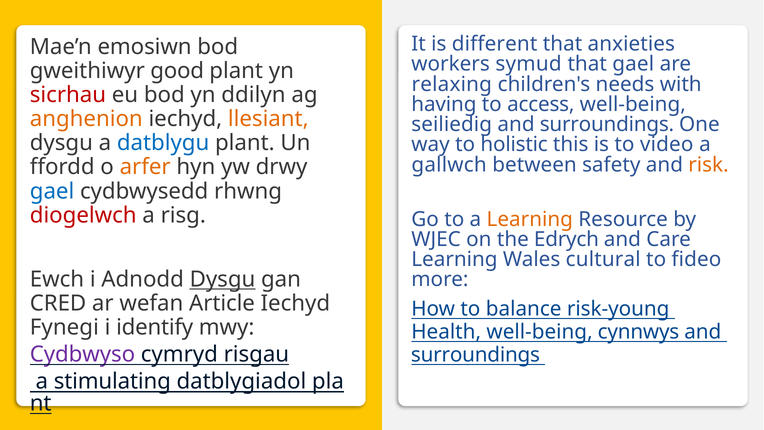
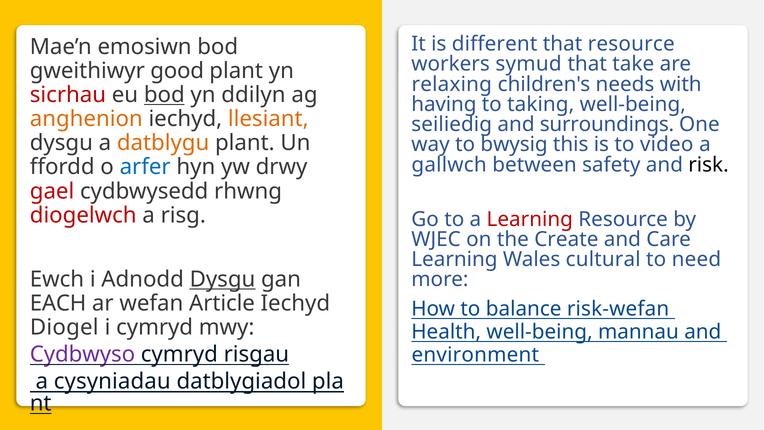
that anxieties: anxieties -> resource
that gael: gael -> take
bod at (164, 95) underline: none -> present
access: access -> taking
datblygu colour: blue -> orange
holistic: holistic -> bwysig
risk colour: orange -> black
arfer colour: orange -> blue
gael at (52, 191) colour: blue -> red
Learning at (530, 219) colour: orange -> red
Edrych: Edrych -> Create
fideo: fideo -> need
CRED: CRED -> EACH
risk-young: risk-young -> risk-wefan
Fynegi: Fynegi -> Diogel
i identify: identify -> cymryd
cynnwys: cynnwys -> mannau
surroundings at (475, 355): surroundings -> environment
stimulating: stimulating -> cysyniadau
